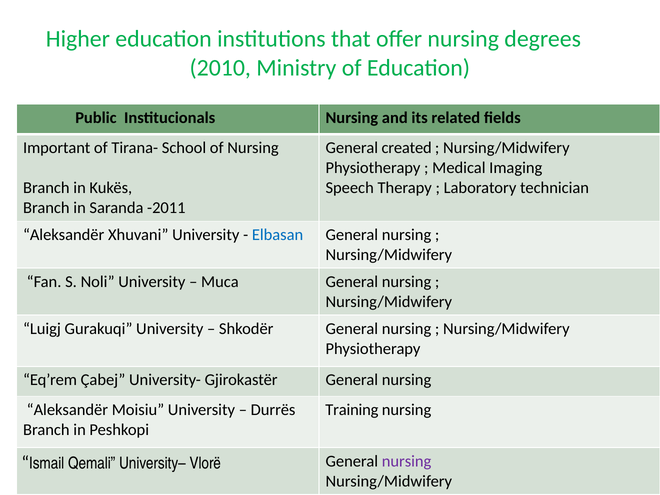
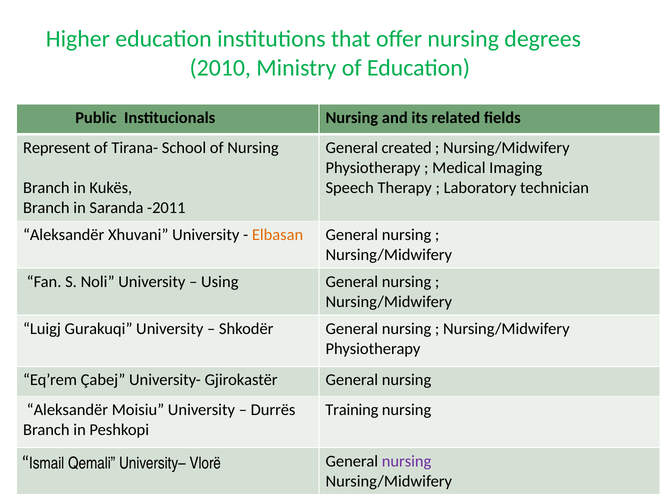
Important: Important -> Represent
Elbasan colour: blue -> orange
Muca: Muca -> Using
